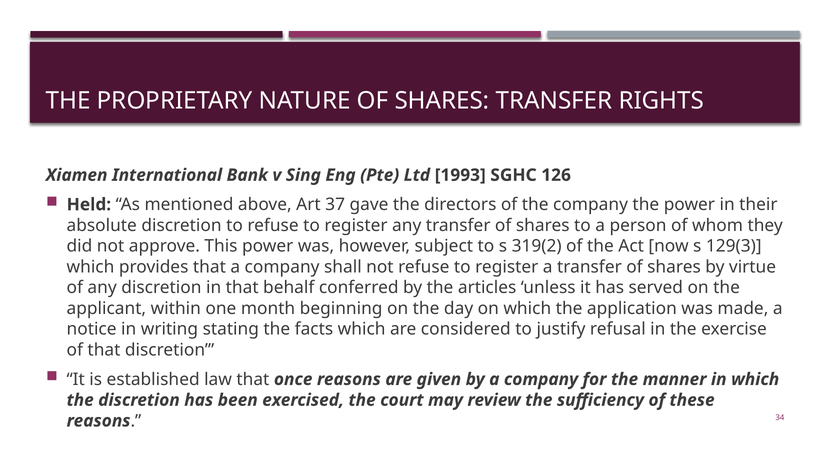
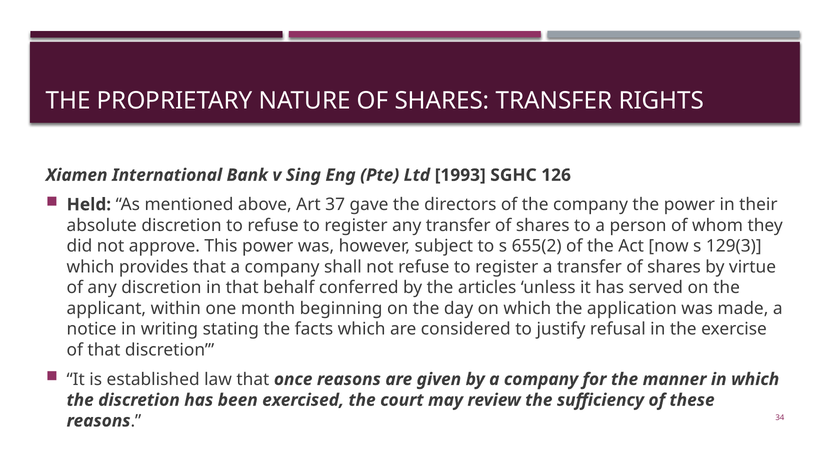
319(2: 319(2 -> 655(2
